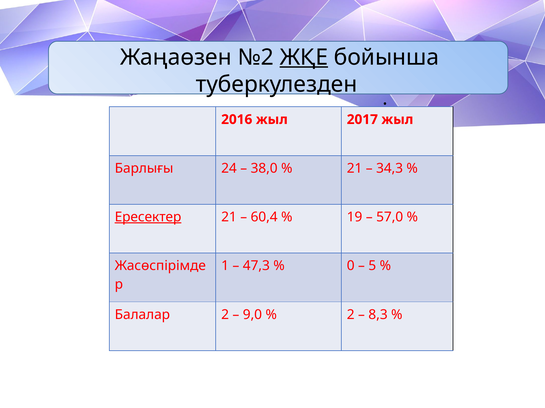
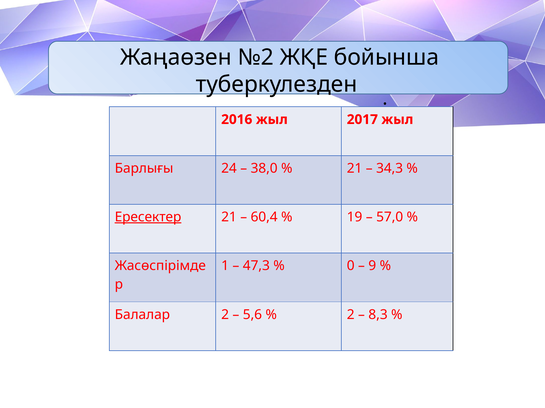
ЖҚЕ underline: present -> none
5: 5 -> 9
9,0: 9,0 -> 5,6
